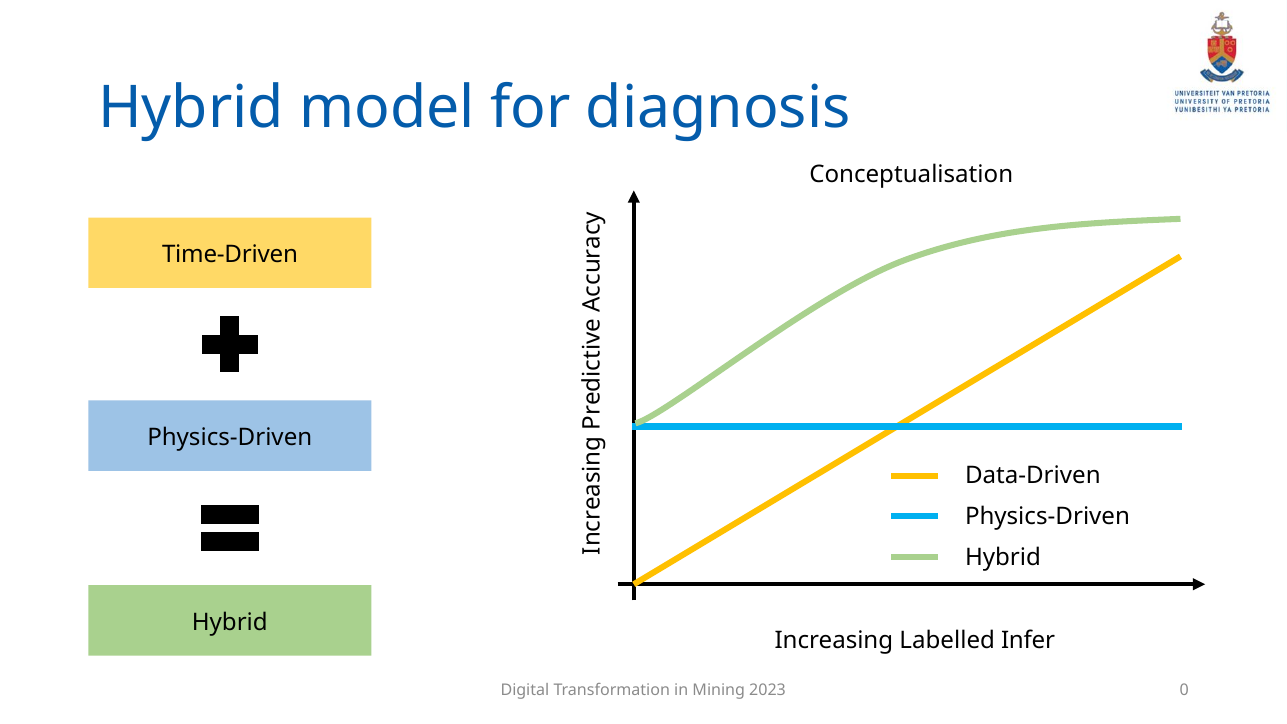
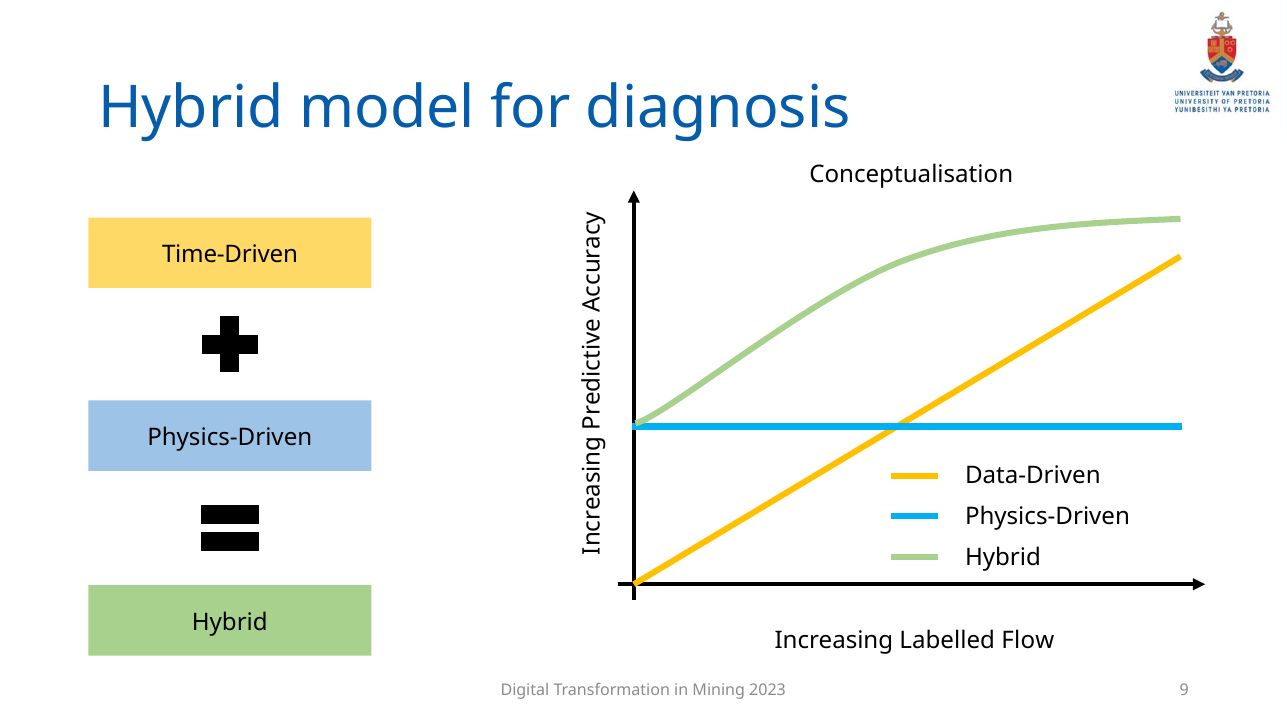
Infer: Infer -> Flow
0: 0 -> 9
